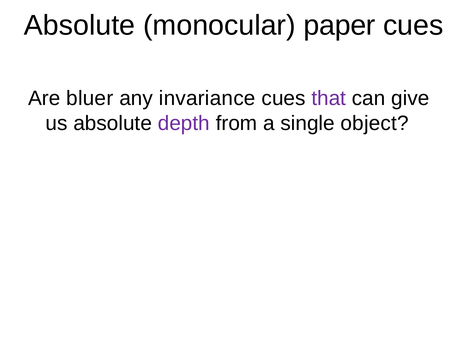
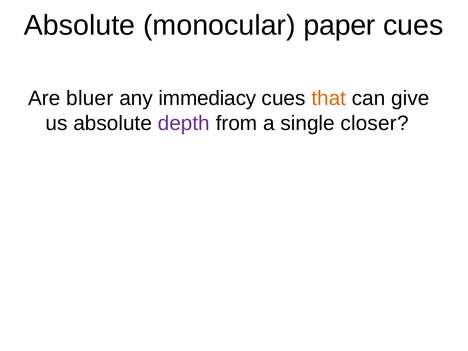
invariance: invariance -> immediacy
that colour: purple -> orange
object: object -> closer
